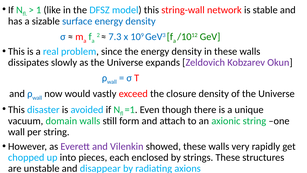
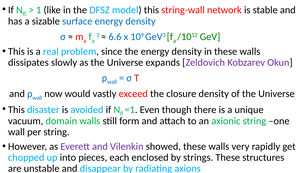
7.3: 7.3 -> 6.6
